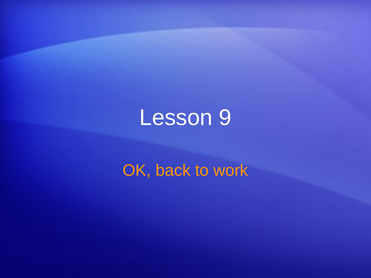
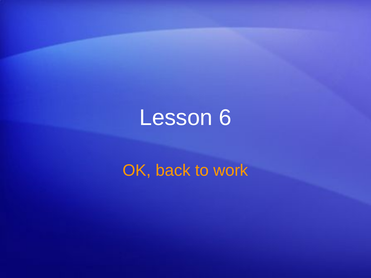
9: 9 -> 6
